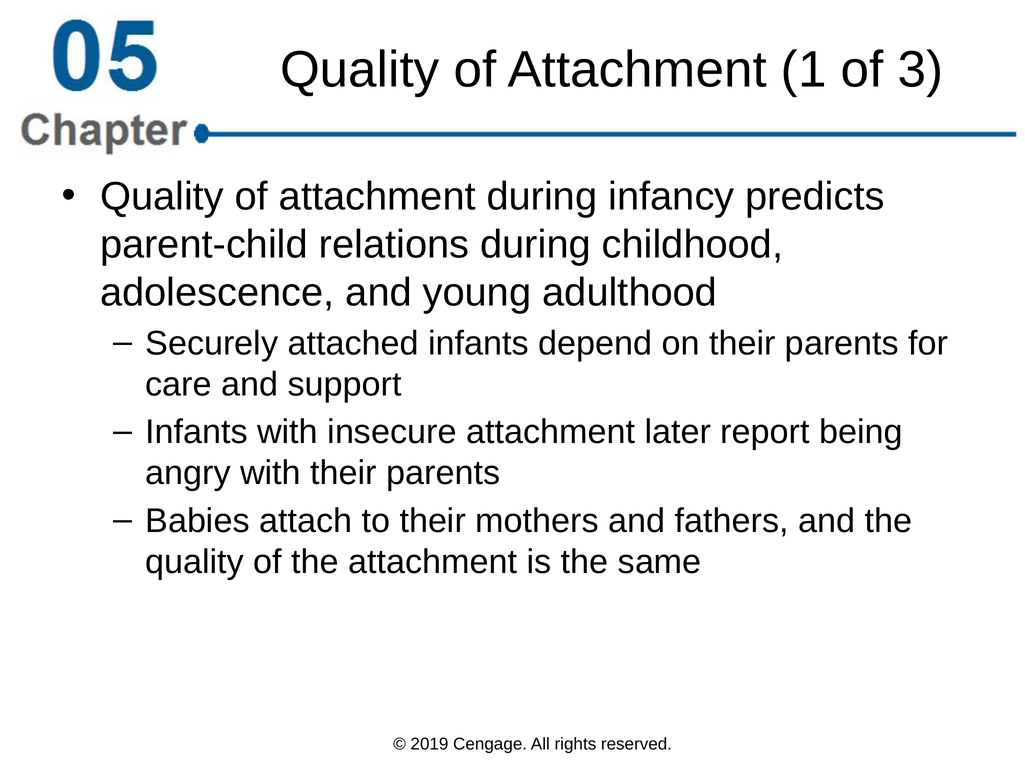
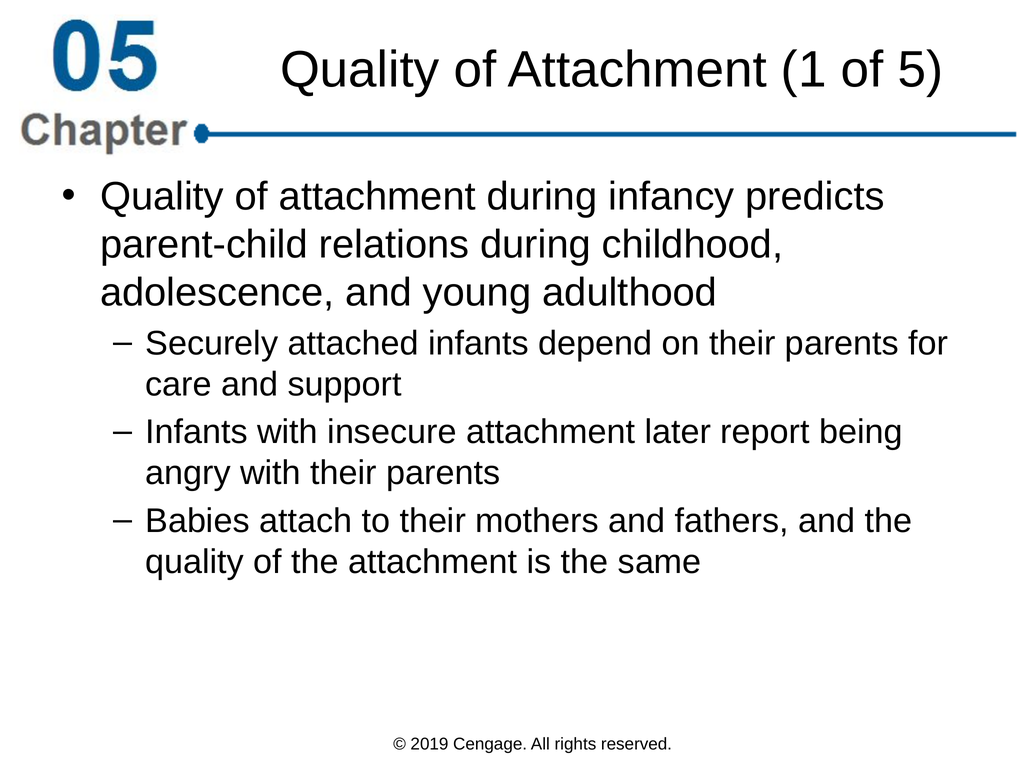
3: 3 -> 5
